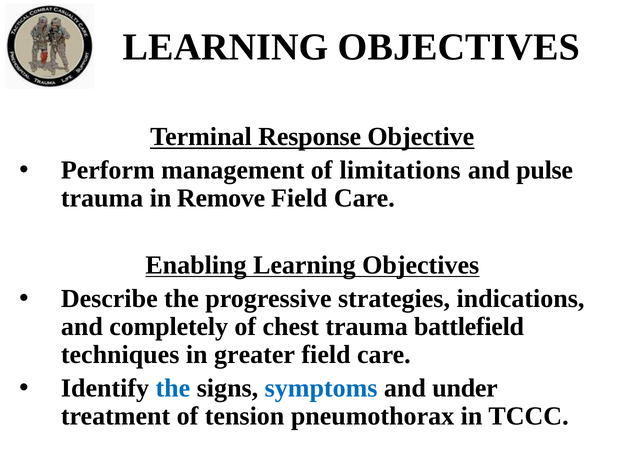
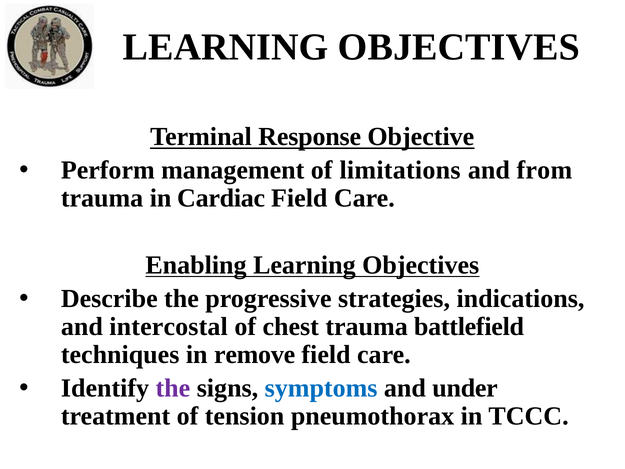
pulse: pulse -> from
Remove: Remove -> Cardiac
completely: completely -> intercostal
greater: greater -> remove
the at (173, 388) colour: blue -> purple
